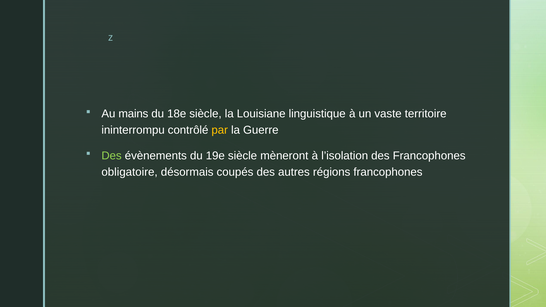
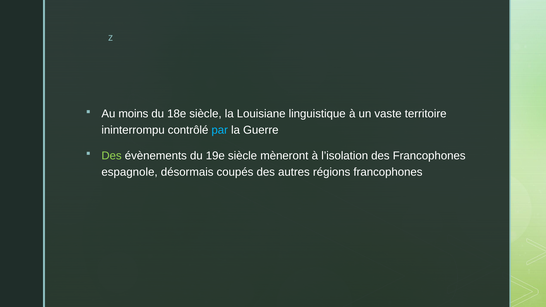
mains: mains -> moins
par colour: yellow -> light blue
obligatoire: obligatoire -> espagnole
